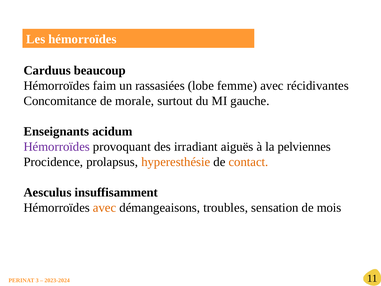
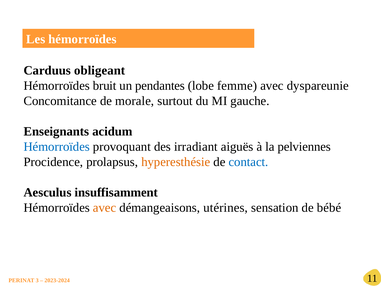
beaucoup: beaucoup -> obligeant
faim: faim -> bruit
rassasiées: rassasiées -> pendantes
récidivantes: récidivantes -> dyspareunie
Hémorroïdes at (57, 147) colour: purple -> blue
contact colour: orange -> blue
troubles: troubles -> utérines
mois: mois -> bébé
